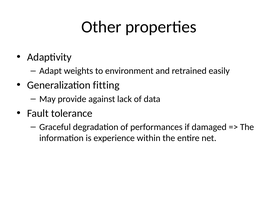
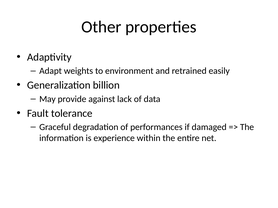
fitting: fitting -> billion
